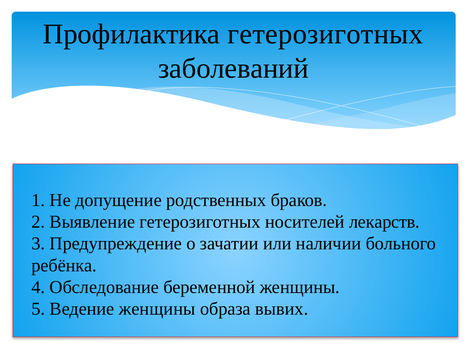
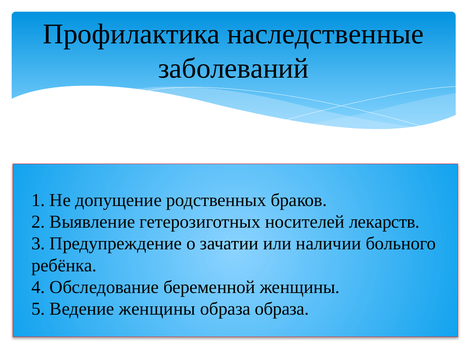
Профилактика гетерозиготных: гетерозиготных -> наследственные
образа вывих: вывих -> образа
